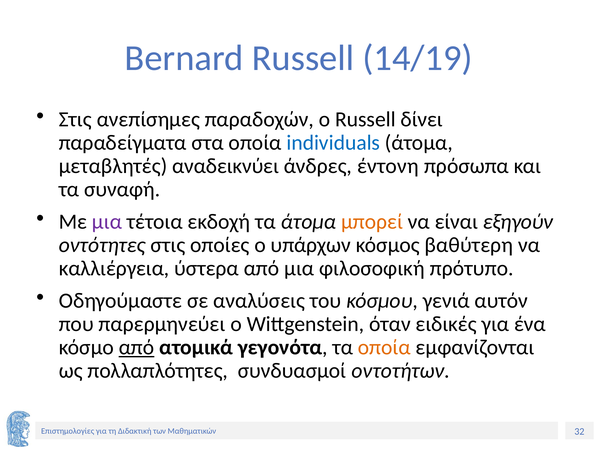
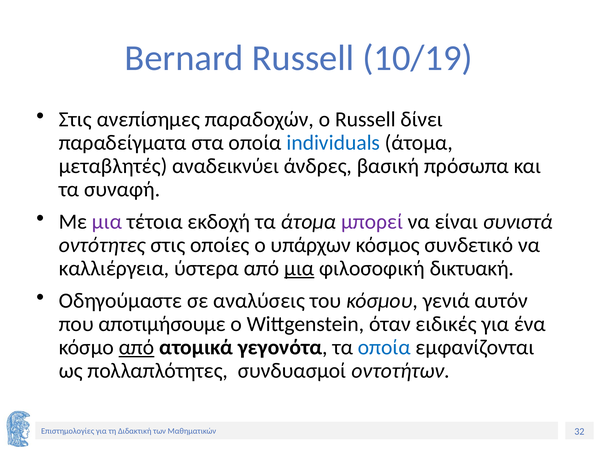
14/19: 14/19 -> 10/19
έντονη: έντονη -> βασική
μπορεί colour: orange -> purple
εξηγούν: εξηγούν -> συνιστά
βαθύτερη: βαθύτερη -> συνδετικό
μια at (299, 268) underline: none -> present
πρότυπο: πρότυπο -> δικτυακή
παρερμηνεύει: παρερμηνεύει -> αποτιμήσουμε
οποία at (384, 347) colour: orange -> blue
